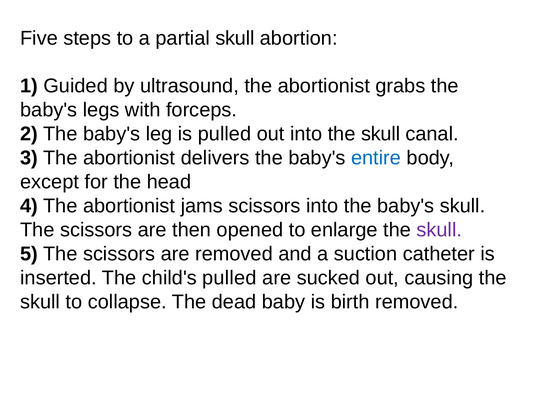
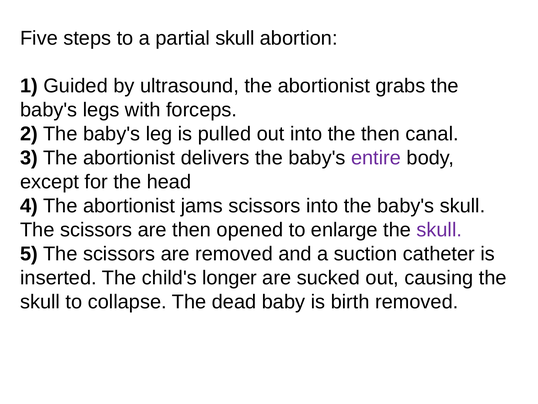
into the skull: skull -> then
entire colour: blue -> purple
child's pulled: pulled -> longer
